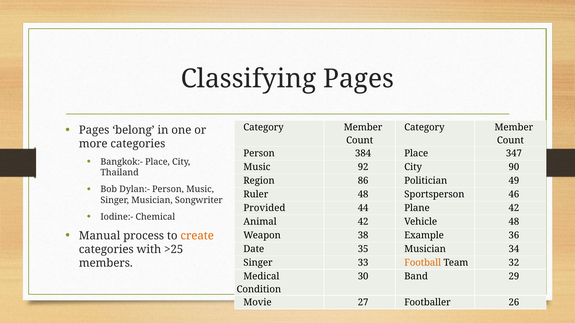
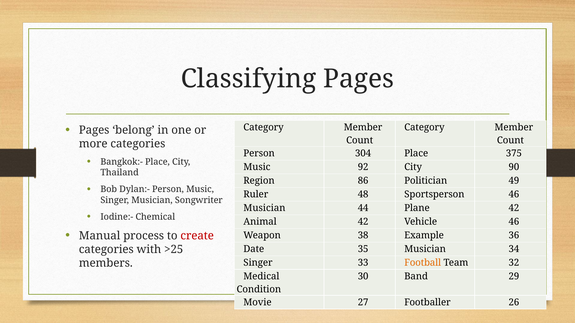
384: 384 -> 304
347: 347 -> 375
Provided at (264, 208): Provided -> Musician
Vehicle 48: 48 -> 46
create colour: orange -> red
